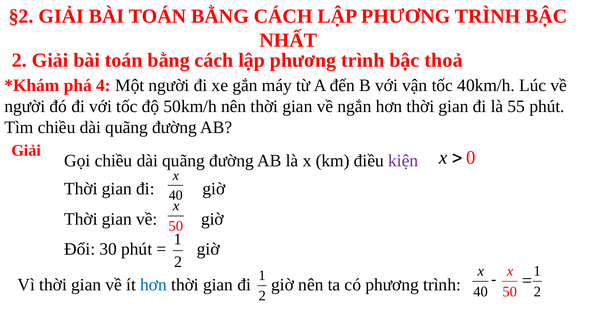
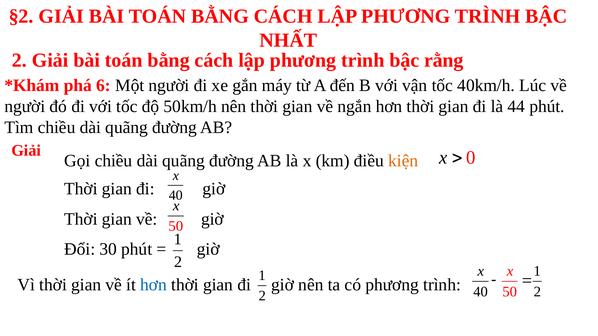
thoả: thoả -> rằng
phá 4: 4 -> 6
55: 55 -> 44
kiện colour: purple -> orange
